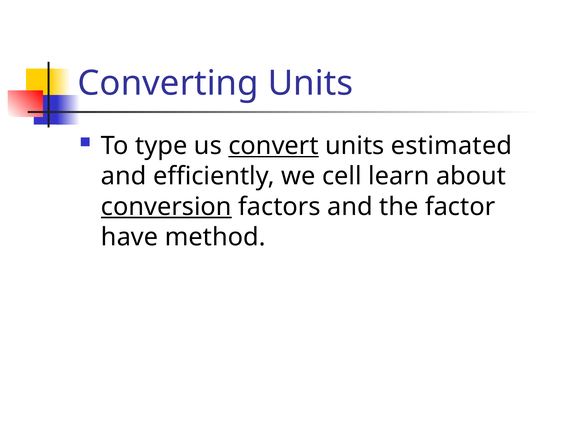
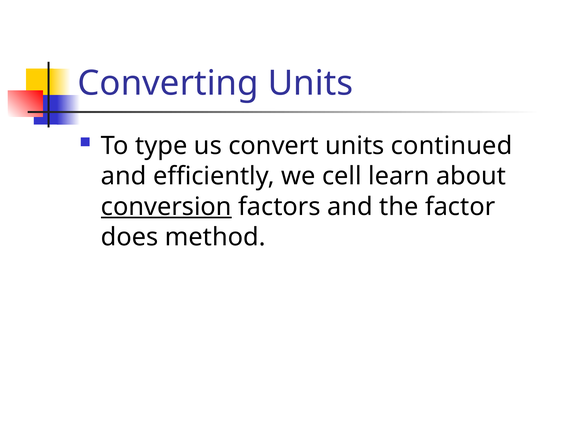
convert underline: present -> none
estimated: estimated -> continued
have: have -> does
